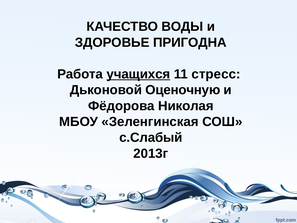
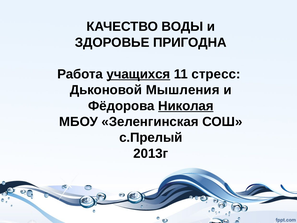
Оценочную: Оценочную -> Мышления
Николая underline: none -> present
с.Слабый: с.Слабый -> с.Прелый
